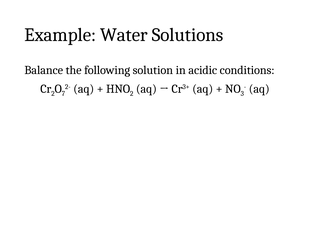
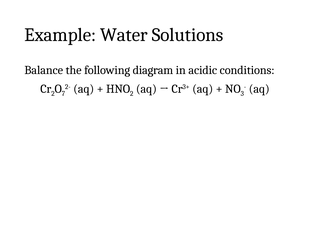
solution: solution -> diagram
